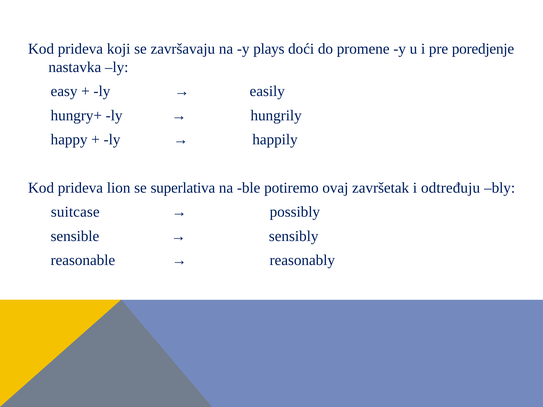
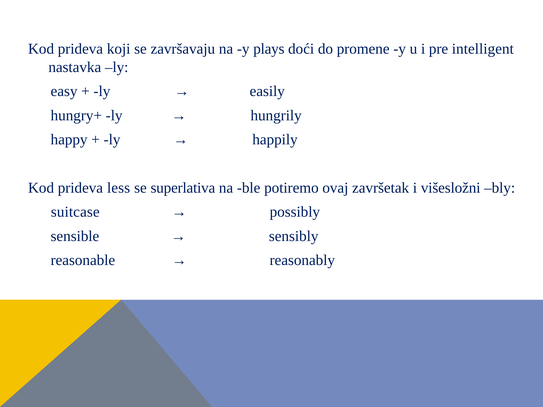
poredjenje: poredjenje -> intelligent
lion: lion -> less
odtređuju: odtređuju -> višesložni
